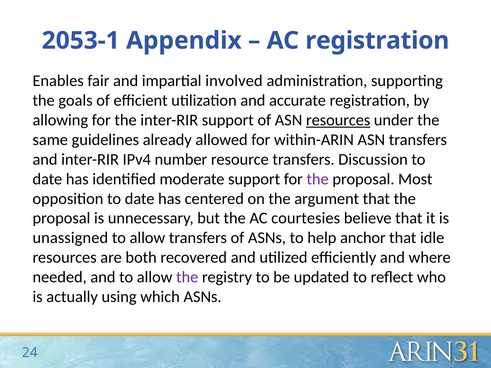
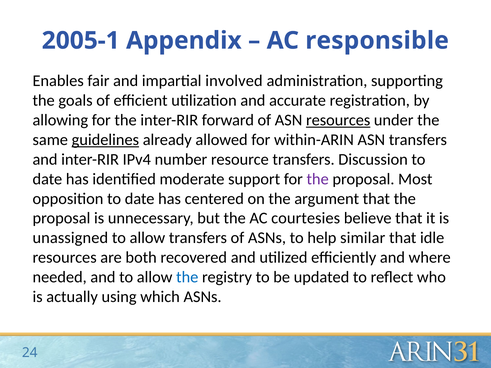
2053-1: 2053-1 -> 2005-1
AC registration: registration -> responsible
inter-RIR support: support -> forward
guidelines underline: none -> present
anchor: anchor -> similar
the at (187, 277) colour: purple -> blue
